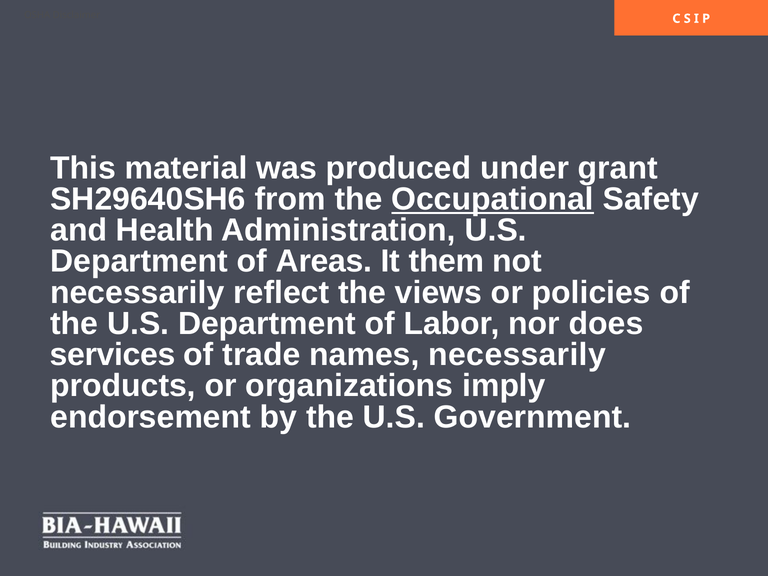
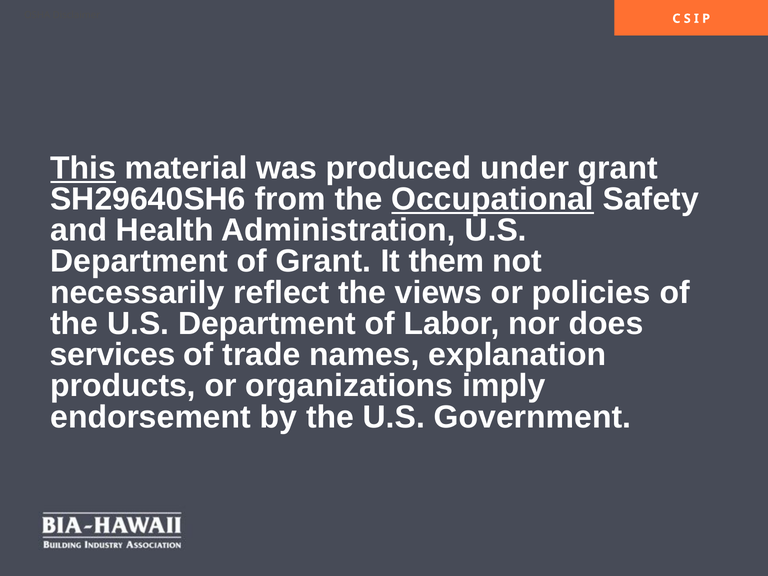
This underline: none -> present
of Areas: Areas -> Grant
names necessarily: necessarily -> explanation
